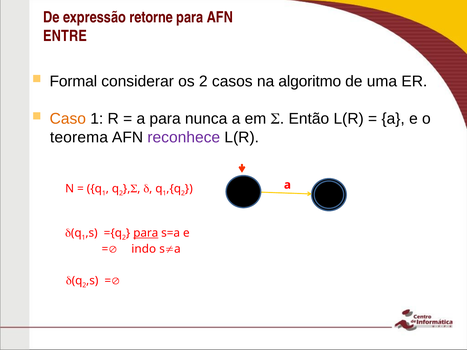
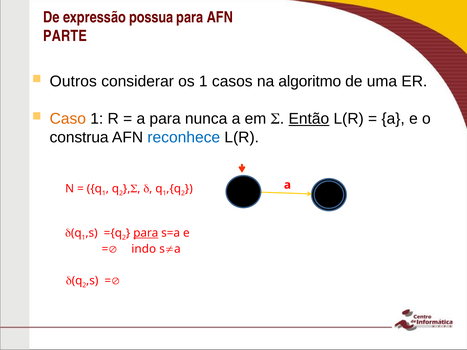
retorne: retorne -> possua
ENTRE: ENTRE -> PARTE
Formal: Formal -> Outros
os 2: 2 -> 1
Então underline: none -> present
teorema: teorema -> construa
reconhece colour: purple -> blue
